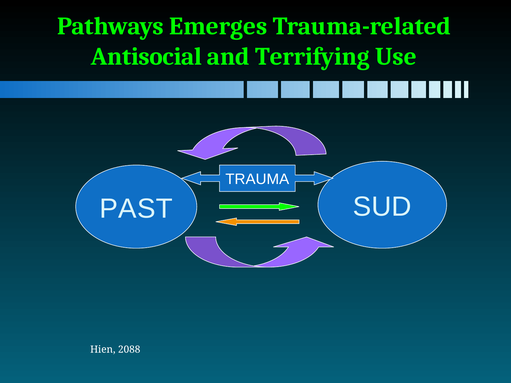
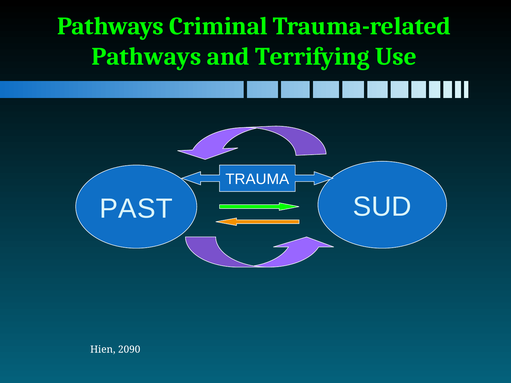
Emerges: Emerges -> Criminal
Antisocial at (146, 56): Antisocial -> Pathways
2088: 2088 -> 2090
